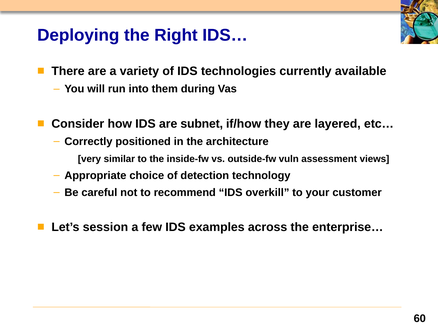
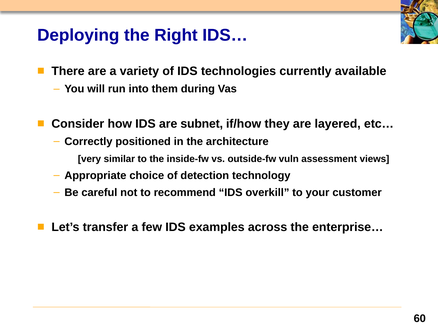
session: session -> transfer
